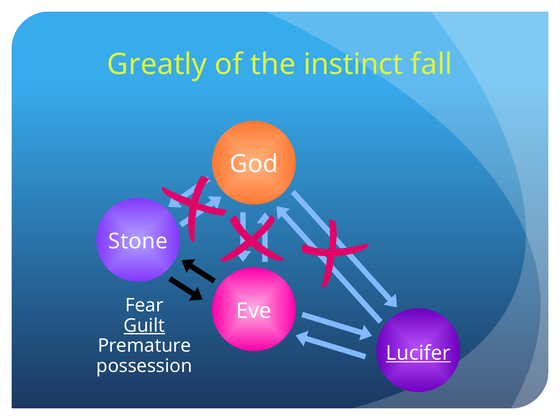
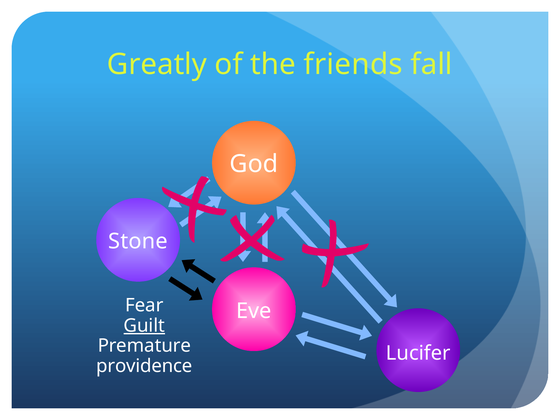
instinct: instinct -> friends
Lucifer underline: present -> none
possession: possession -> providence
